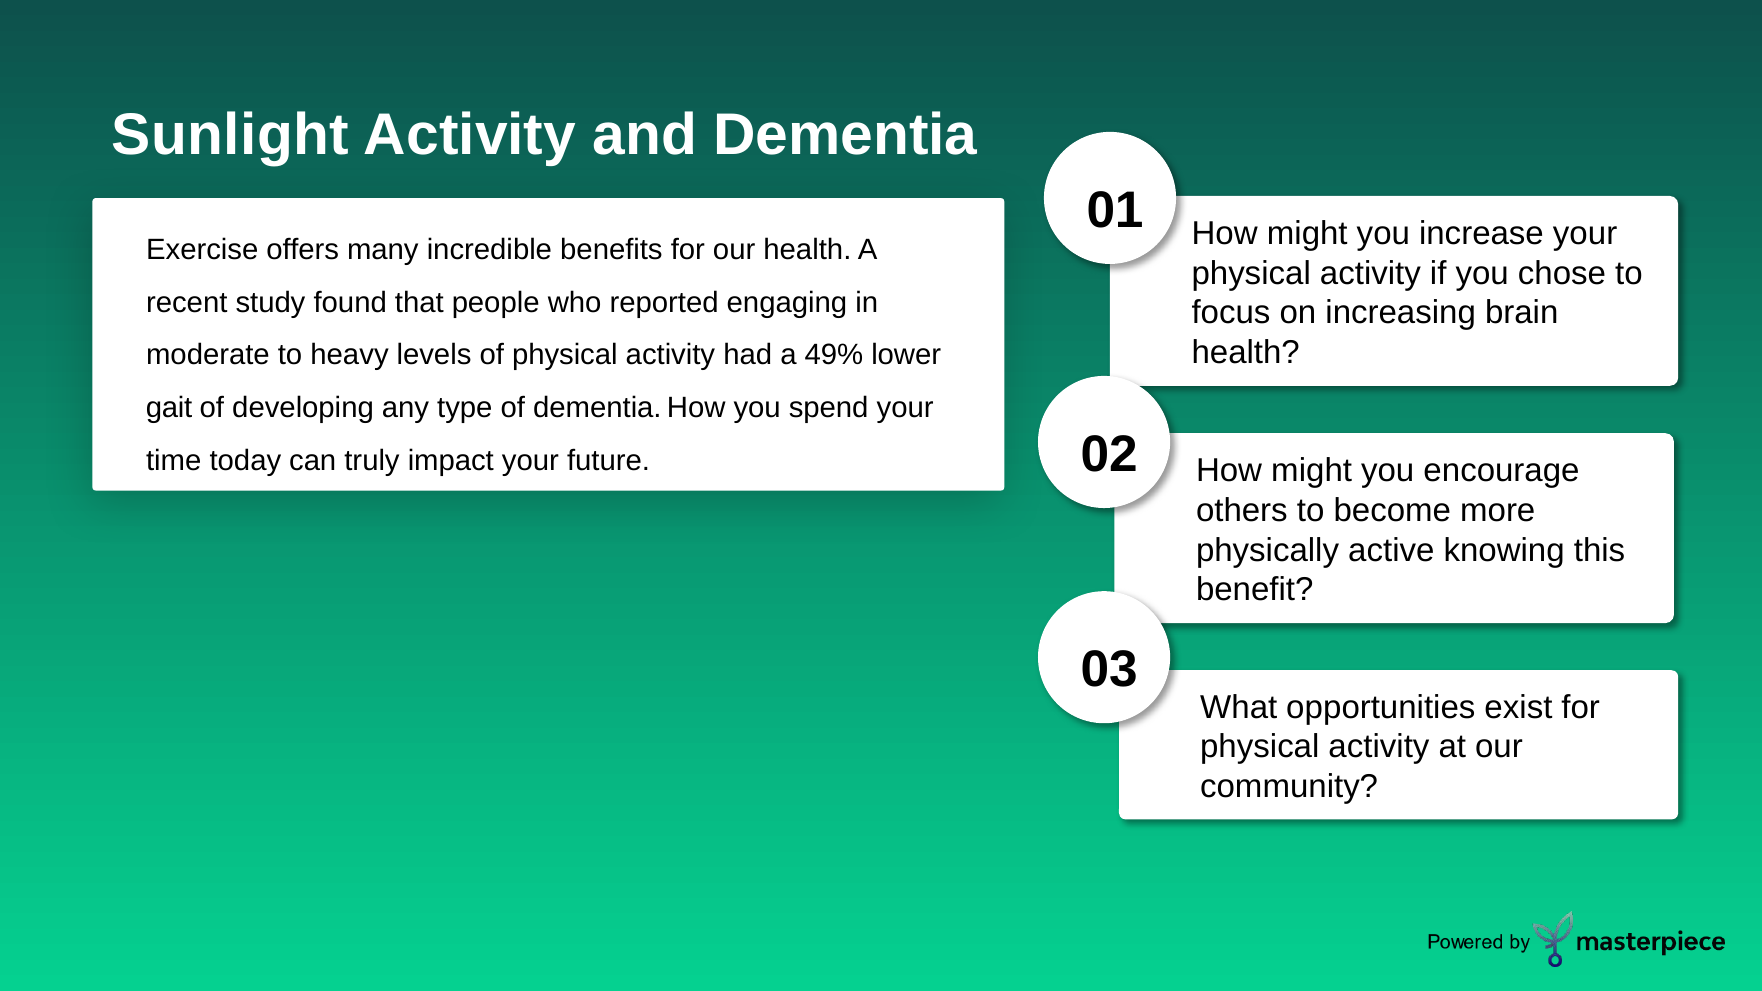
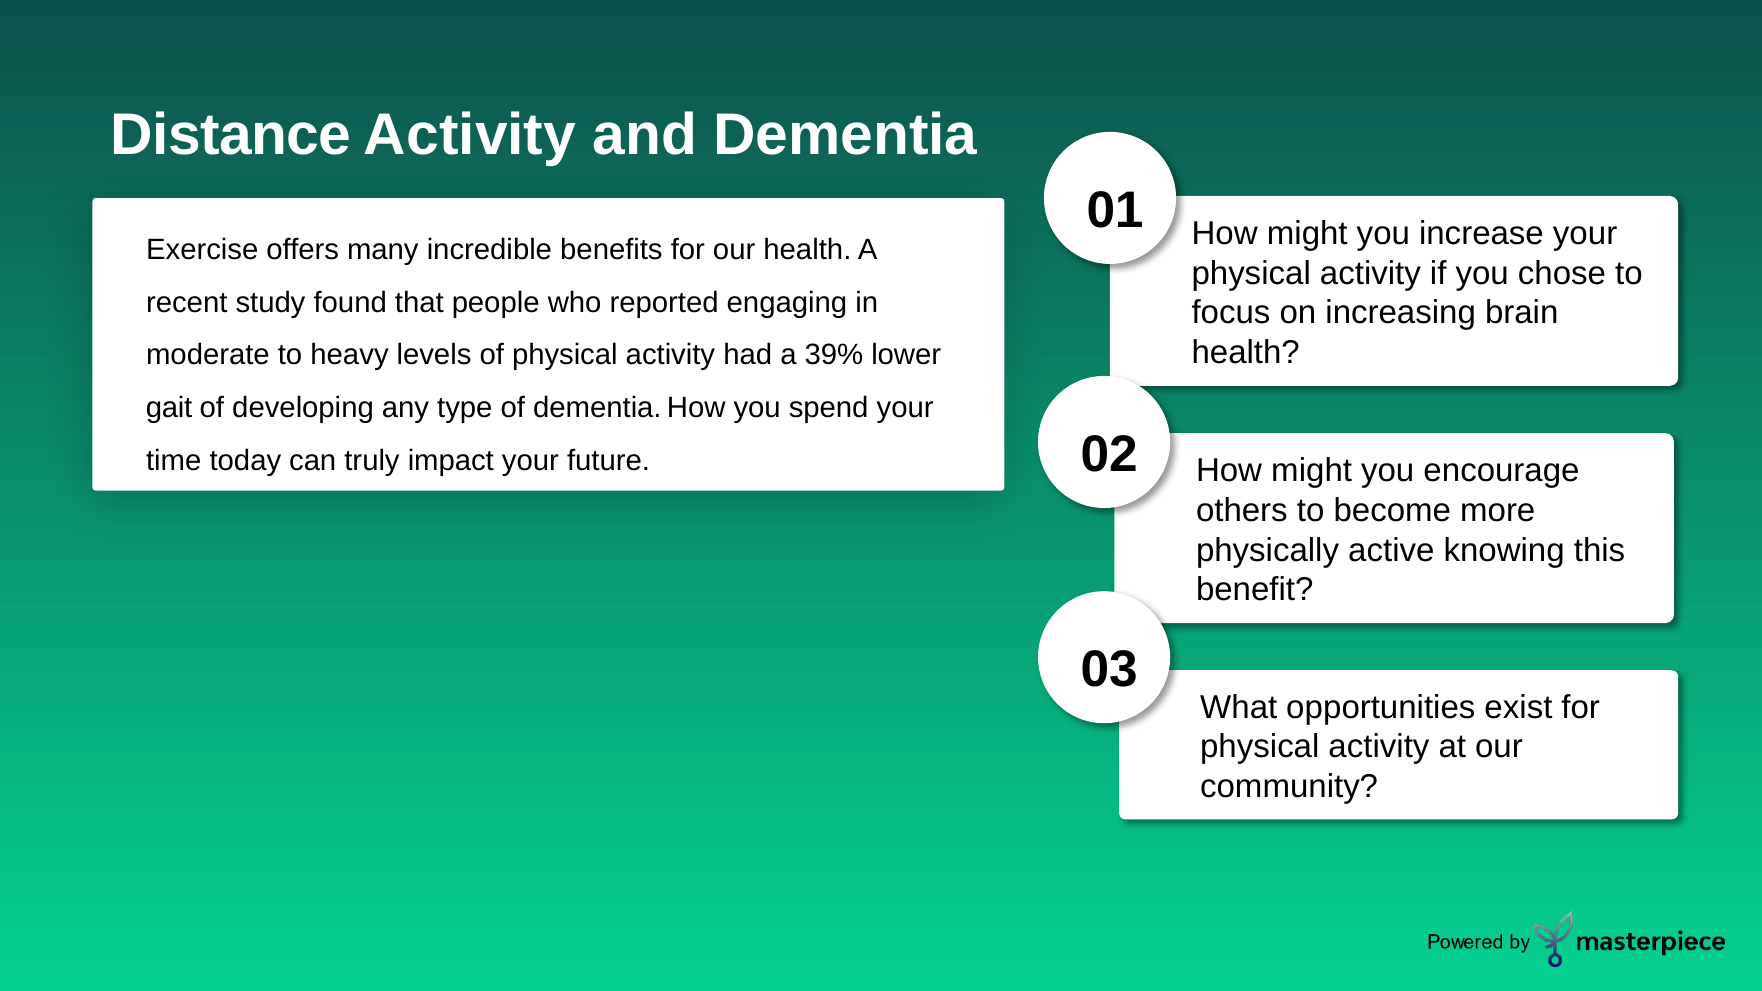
Sunlight: Sunlight -> Distance
49%: 49% -> 39%
